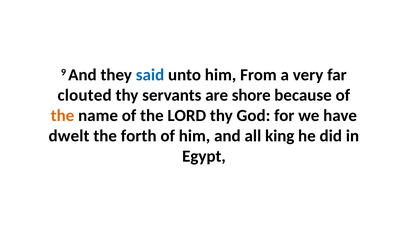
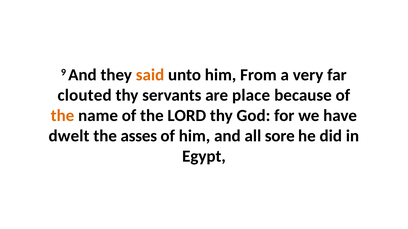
said colour: blue -> orange
shore: shore -> place
forth: forth -> asses
king: king -> sore
